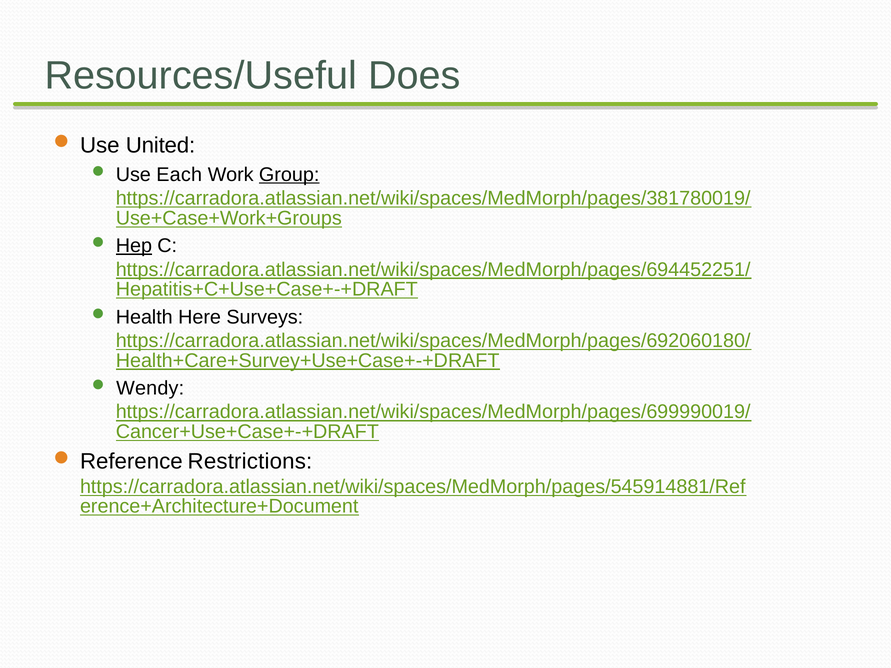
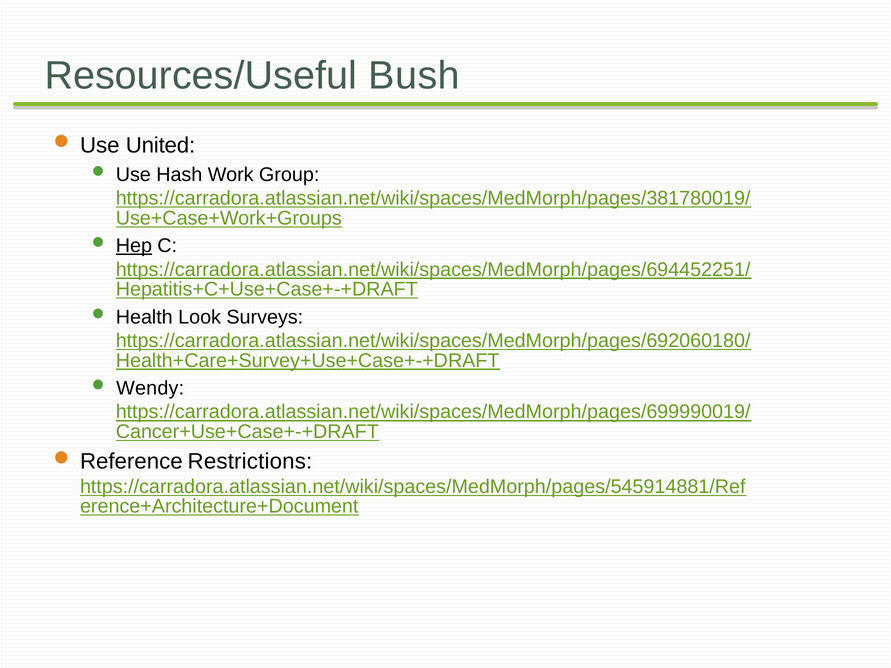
Does: Does -> Bush
Each: Each -> Hash
Group underline: present -> none
Here: Here -> Look
